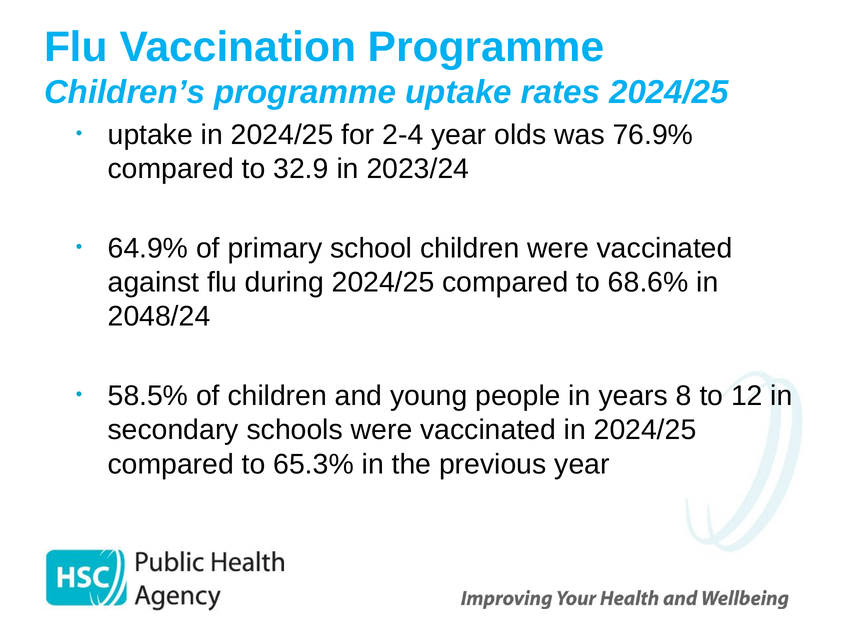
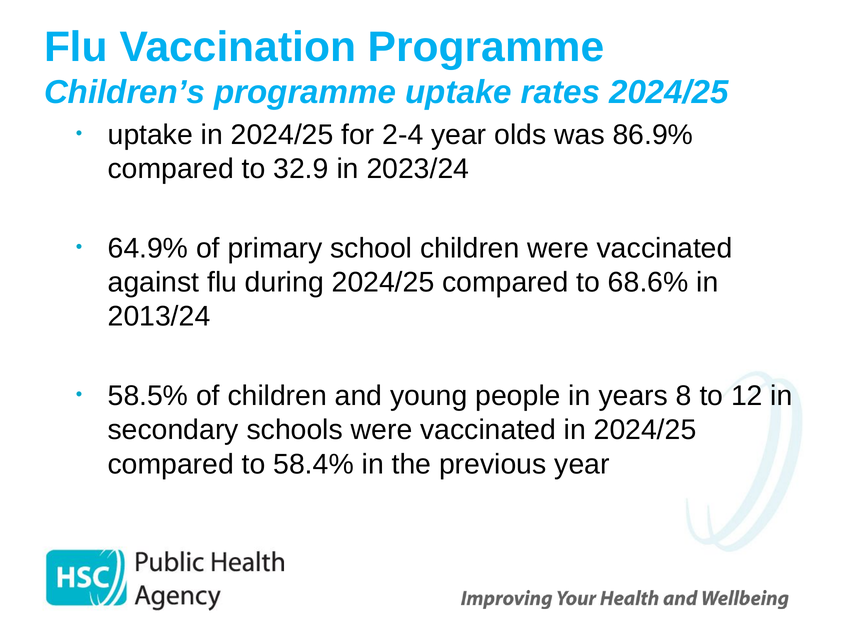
76.9%: 76.9% -> 86.9%
2048/24: 2048/24 -> 2013/24
65.3%: 65.3% -> 58.4%
